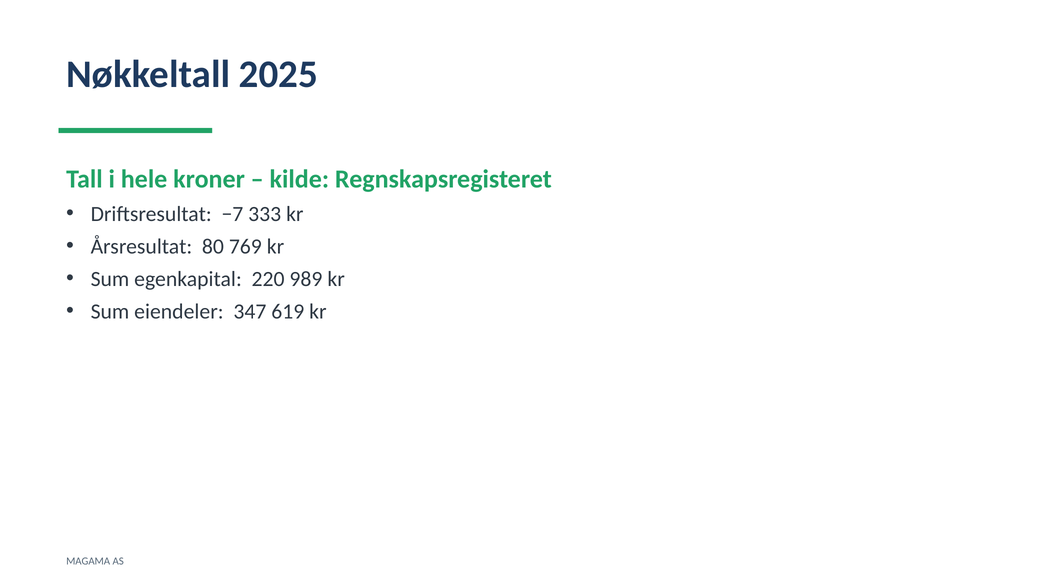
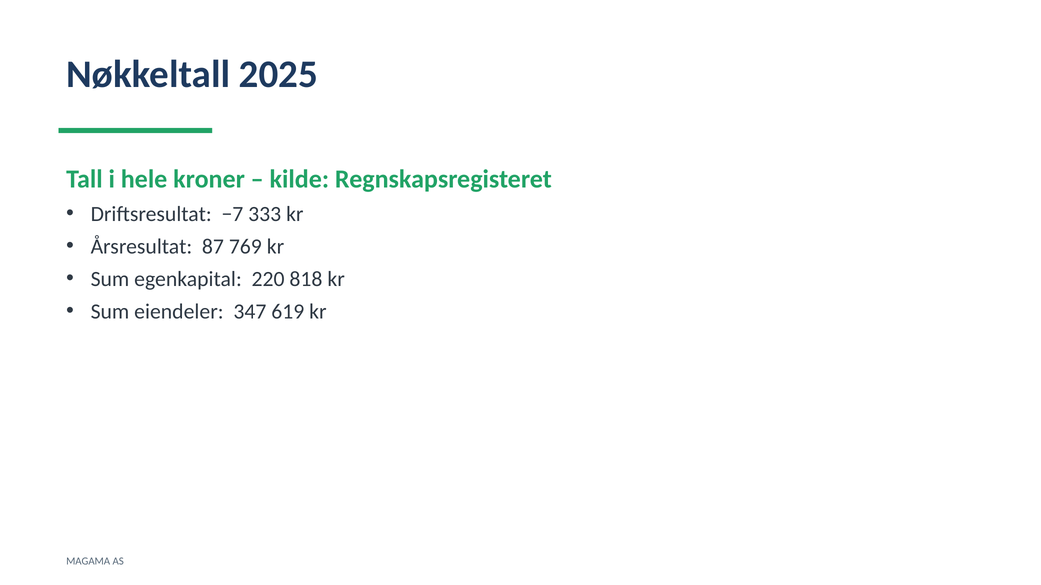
80: 80 -> 87
989: 989 -> 818
